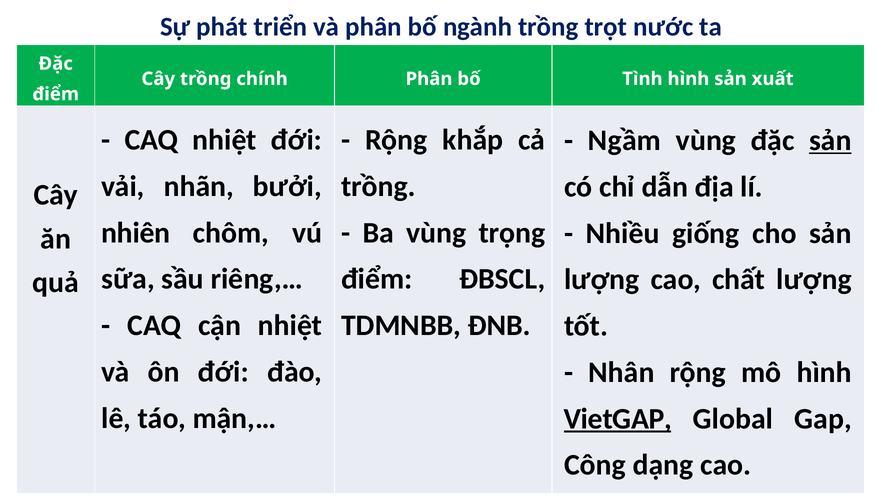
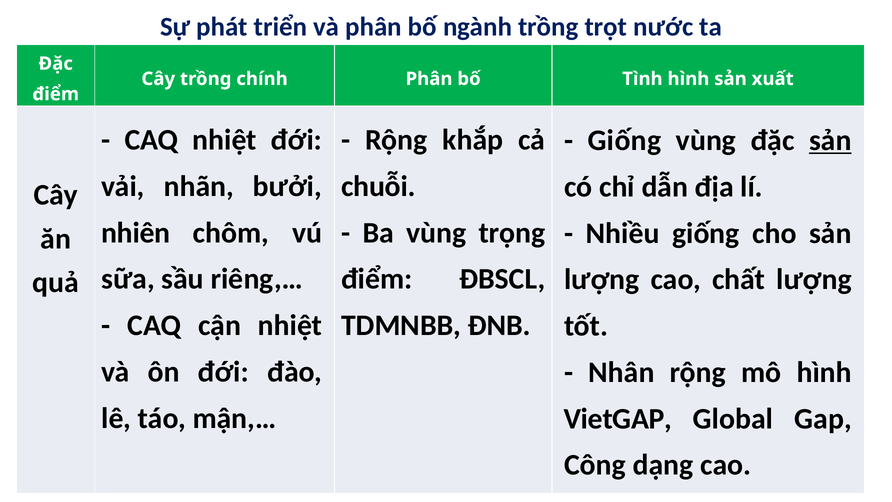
Ngầm at (624, 140): Ngầm -> Giống
trồng at (378, 186): trồng -> chuỗi
VietGAP underline: present -> none
